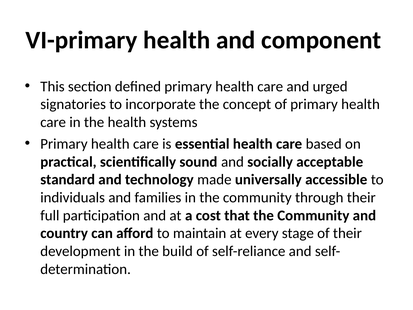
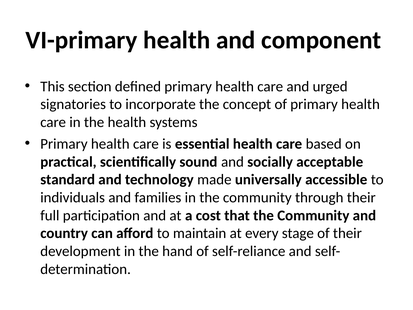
build: build -> hand
